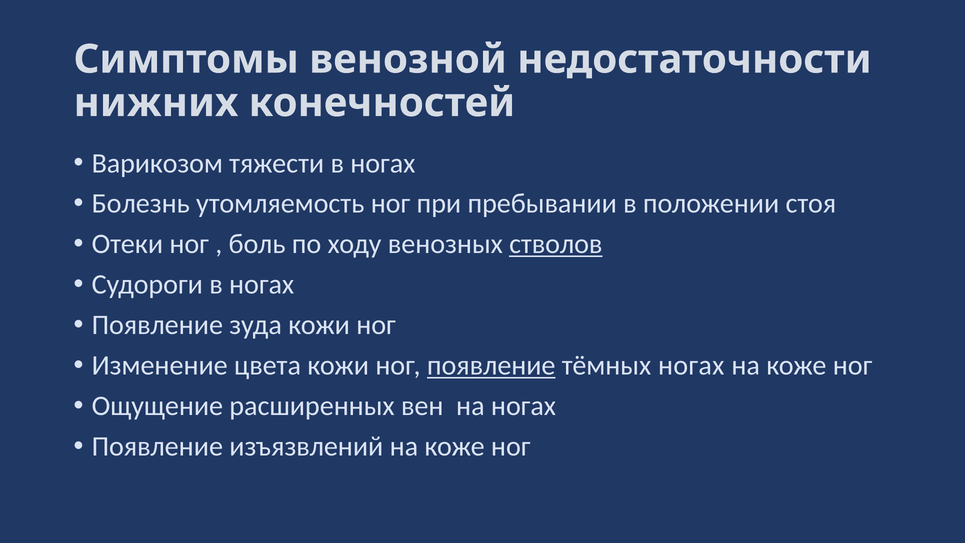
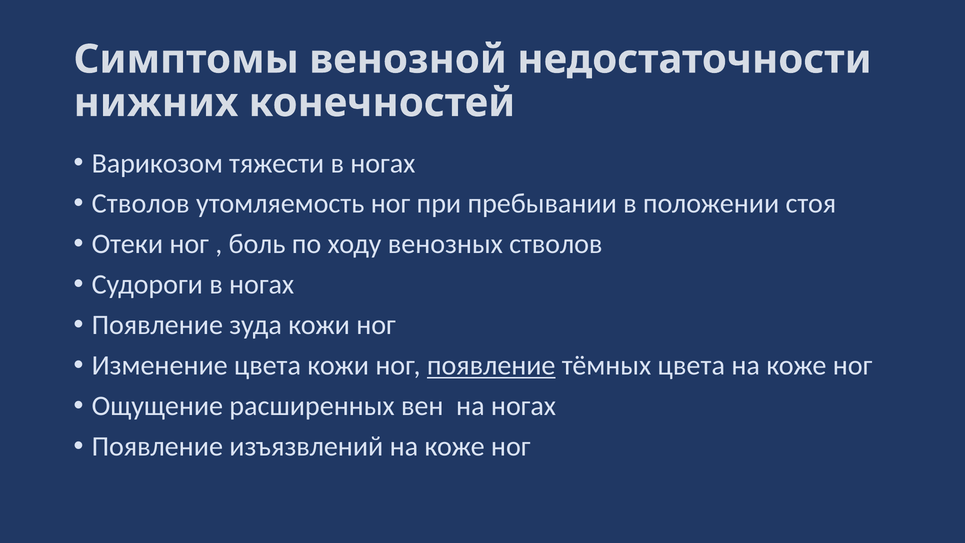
Болезнь at (141, 204): Болезнь -> Стволов
стволов at (556, 244) underline: present -> none
тёмных ногах: ногах -> цвета
